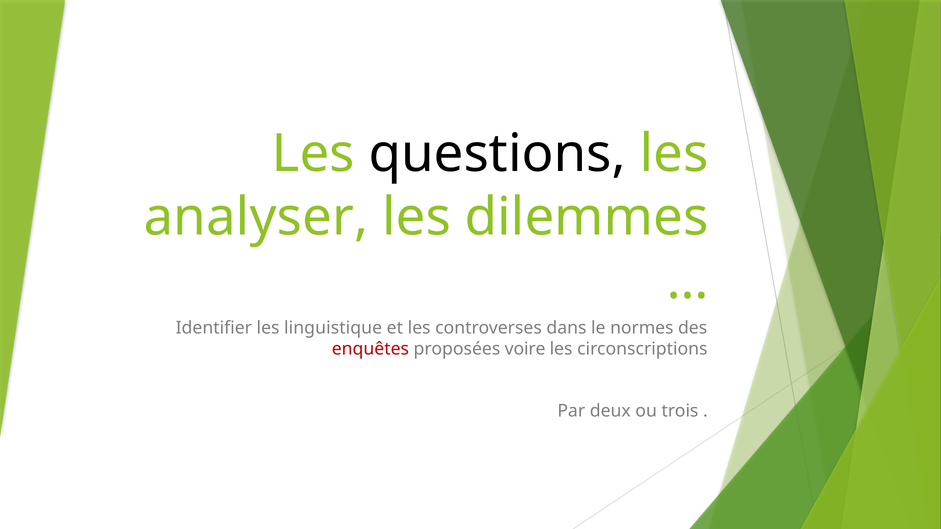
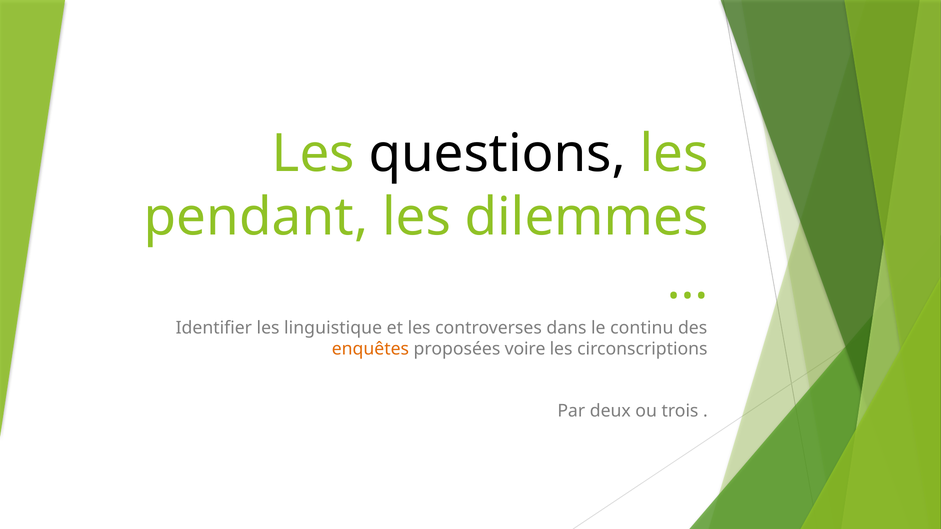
analyser: analyser -> pendant
normes: normes -> continu
enquêtes colour: red -> orange
